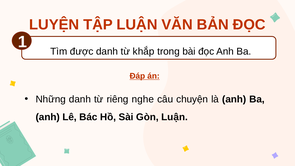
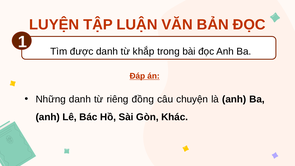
nghe: nghe -> đồng
Gòn Luận: Luận -> Khác
